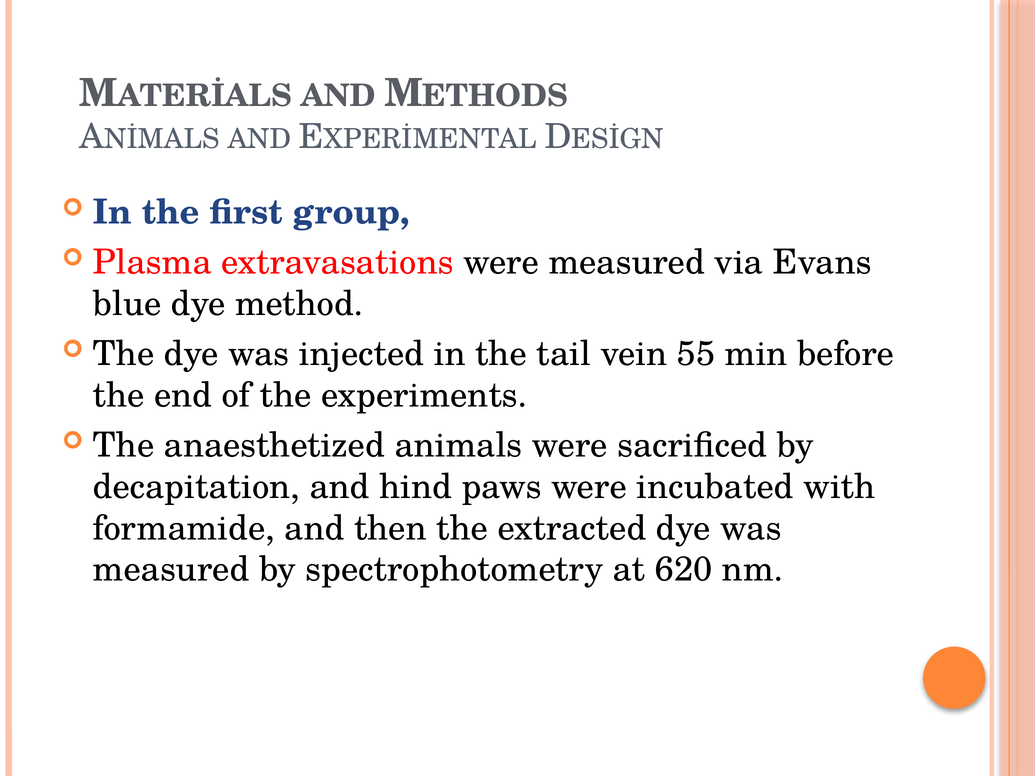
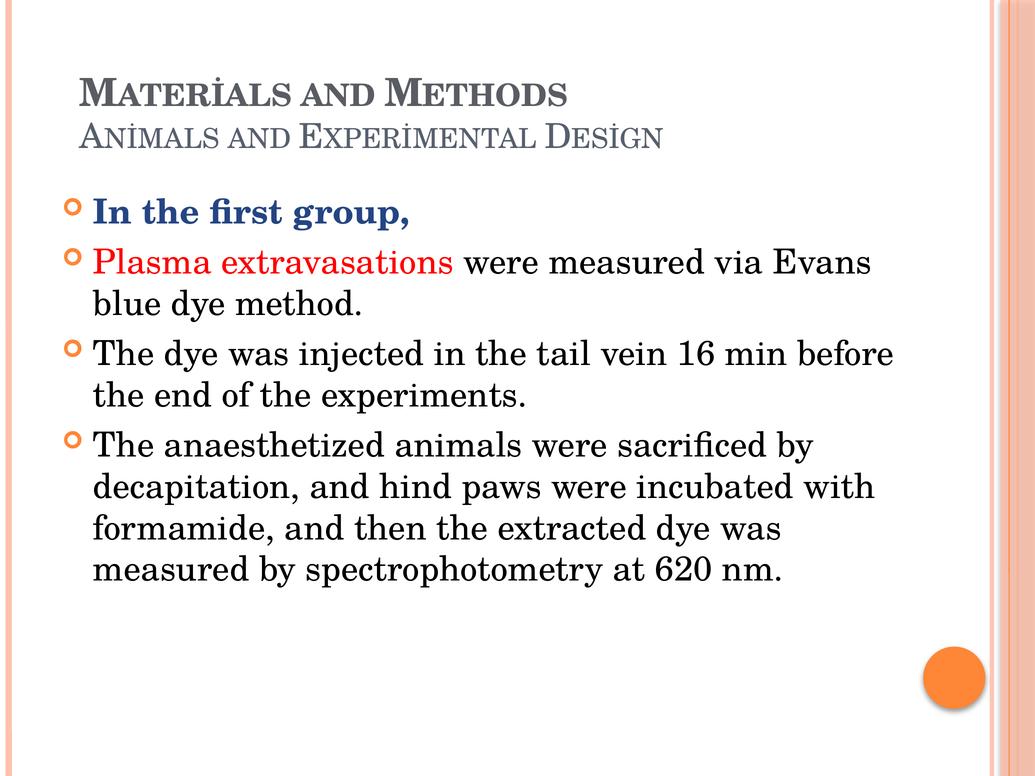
55: 55 -> 16
